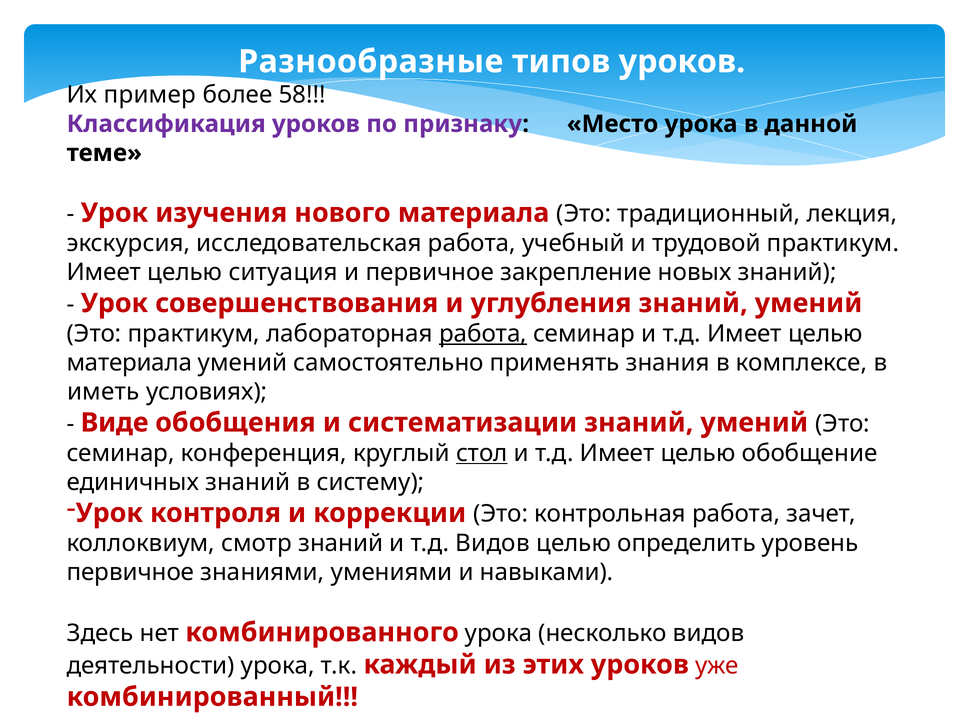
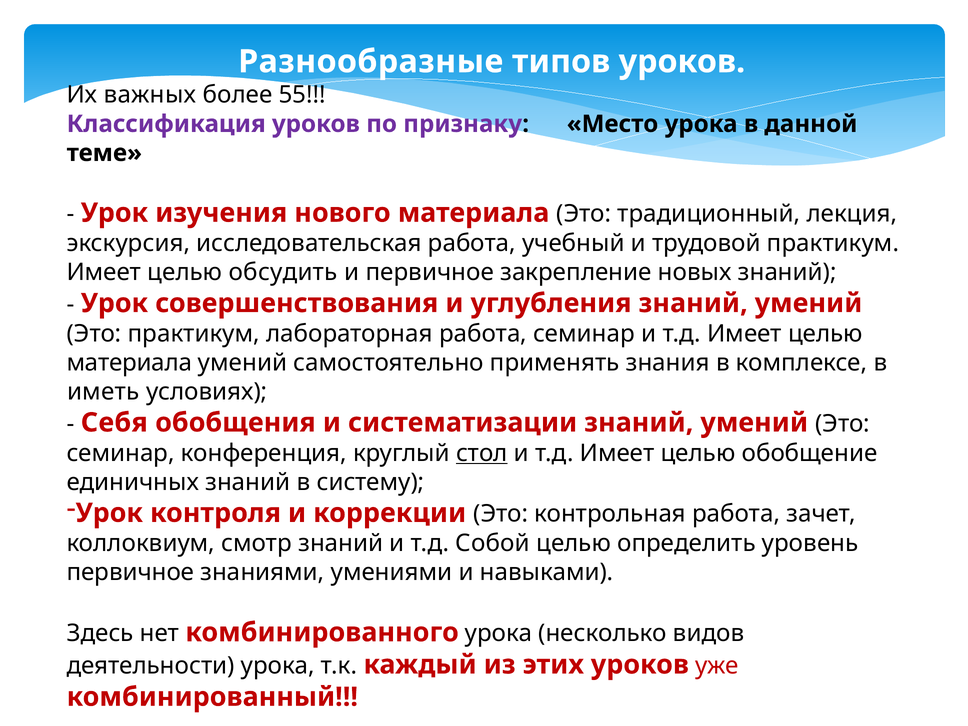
пример: пример -> важных
58: 58 -> 55
ситуация: ситуация -> обсудить
работа at (483, 334) underline: present -> none
Виде: Виде -> Себя
т.д Видов: Видов -> Собой
